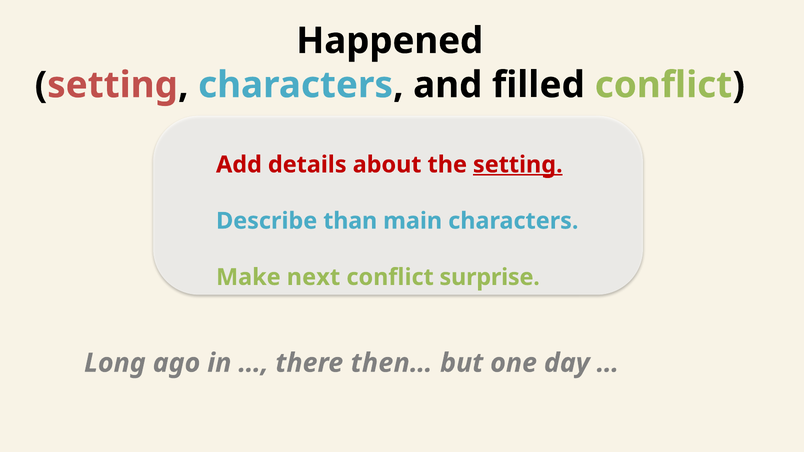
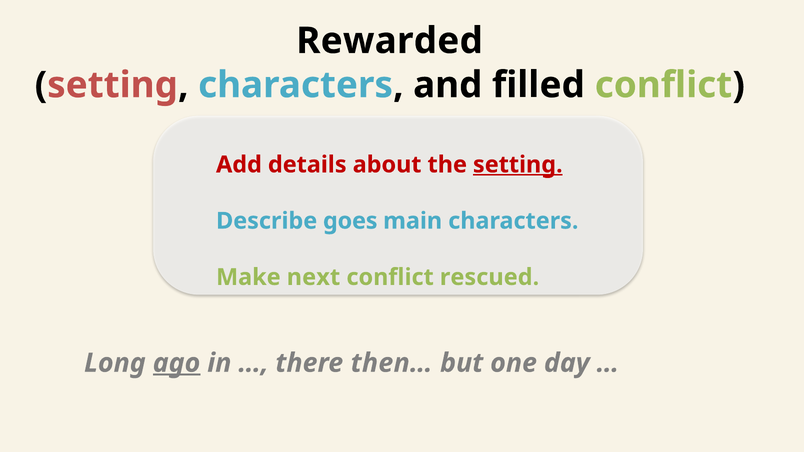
Happened: Happened -> Rewarded
than: than -> goes
surprise: surprise -> rescued
ago underline: none -> present
